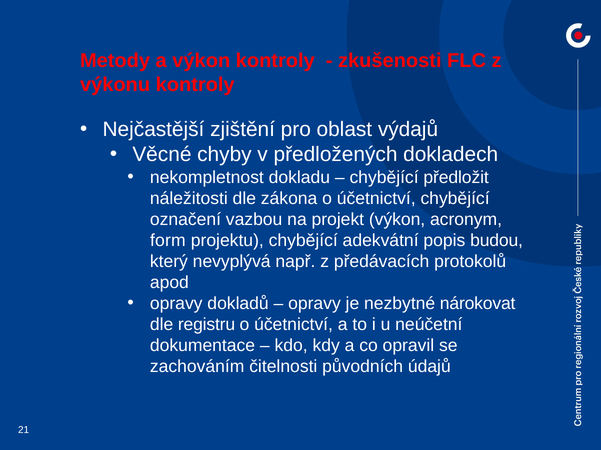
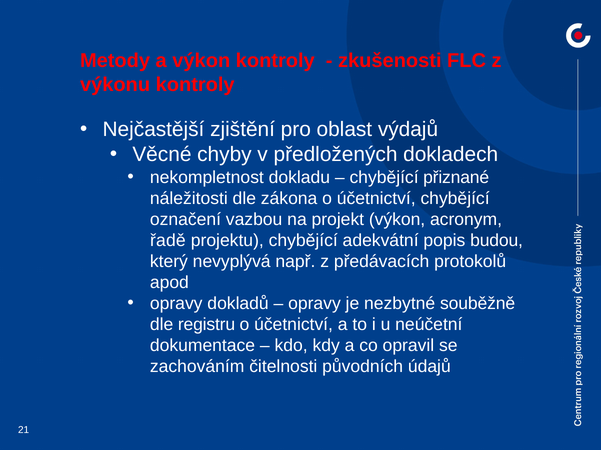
předložit: předložit -> přiznané
form: form -> řadě
nárokovat: nárokovat -> souběžně
